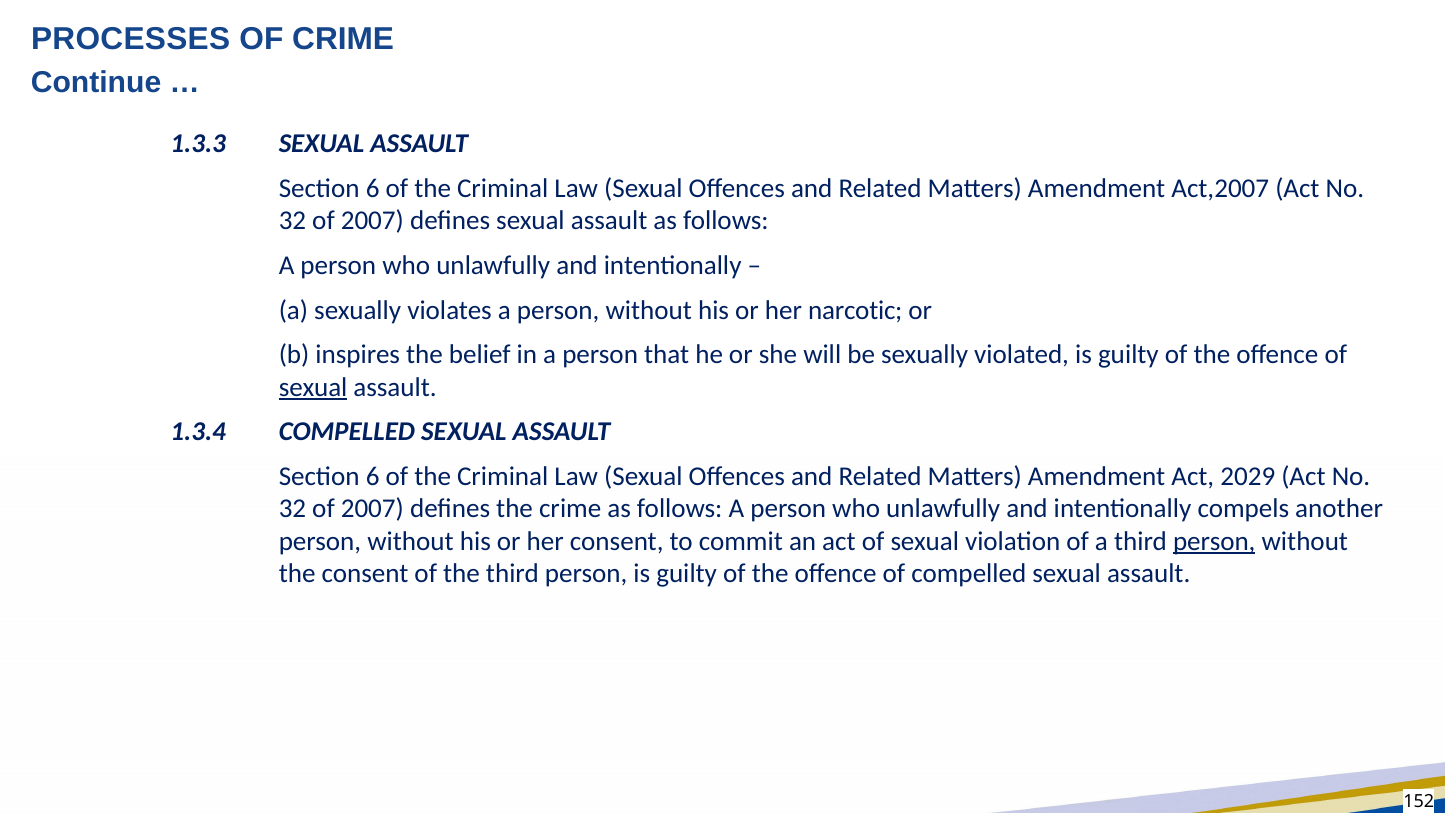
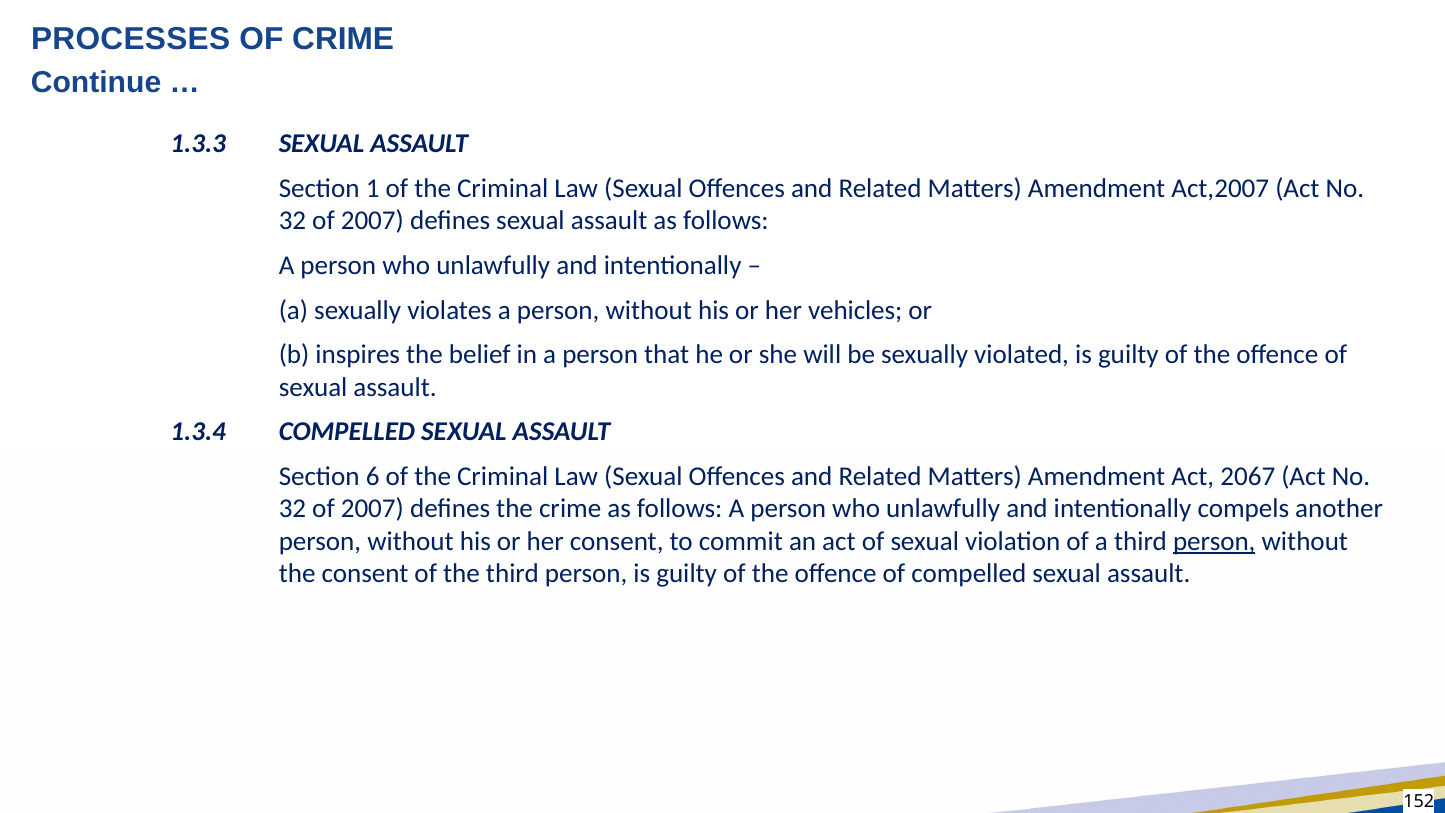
6 at (373, 188): 6 -> 1
narcotic: narcotic -> vehicles
sexual at (313, 387) underline: present -> none
2029: 2029 -> 2067
